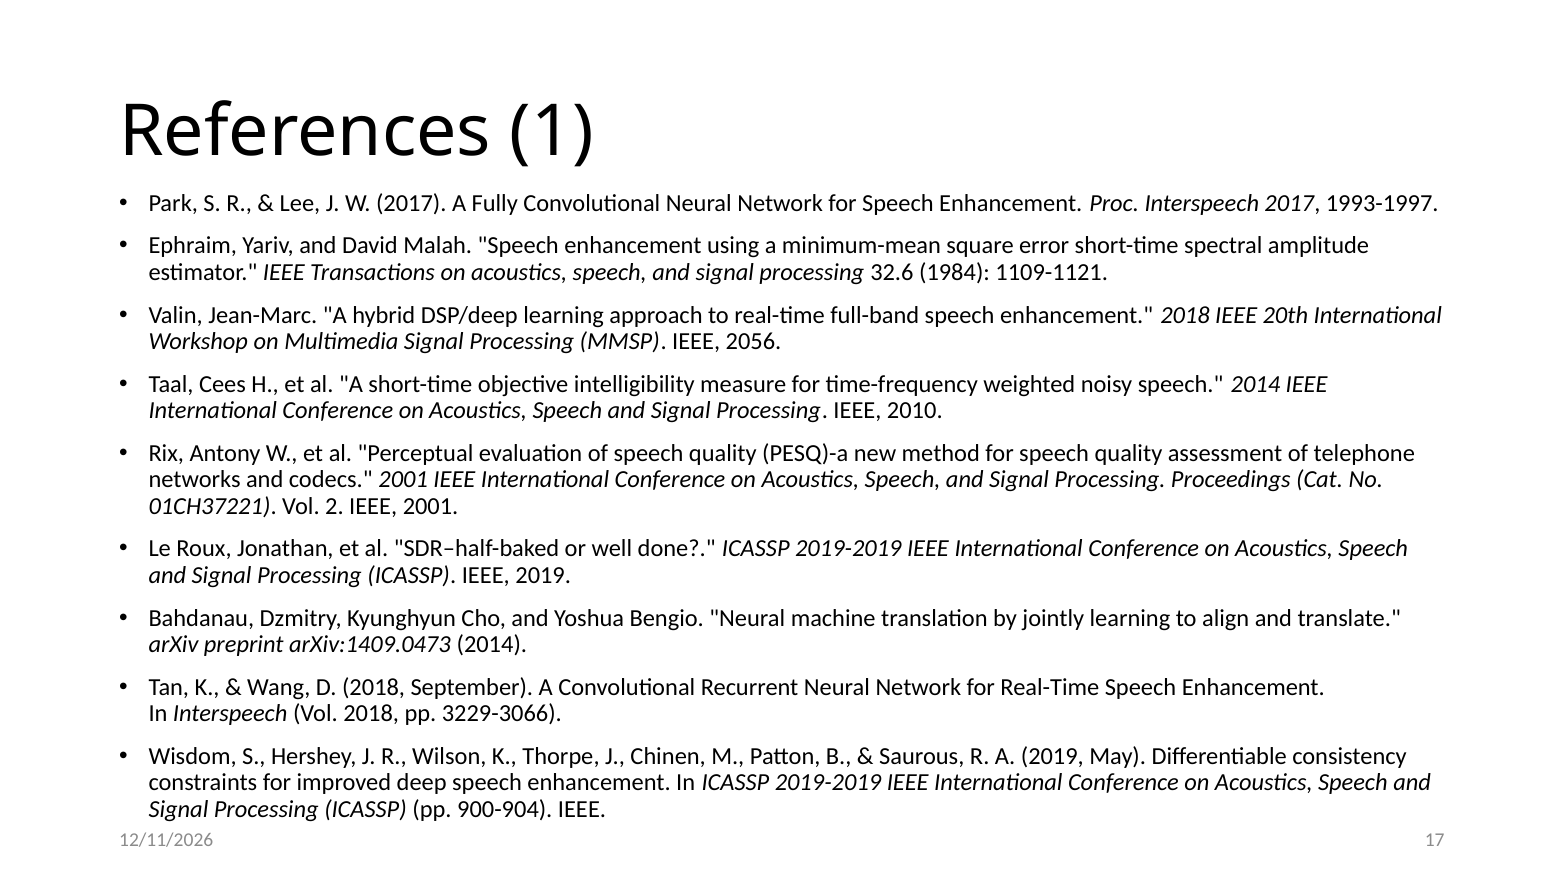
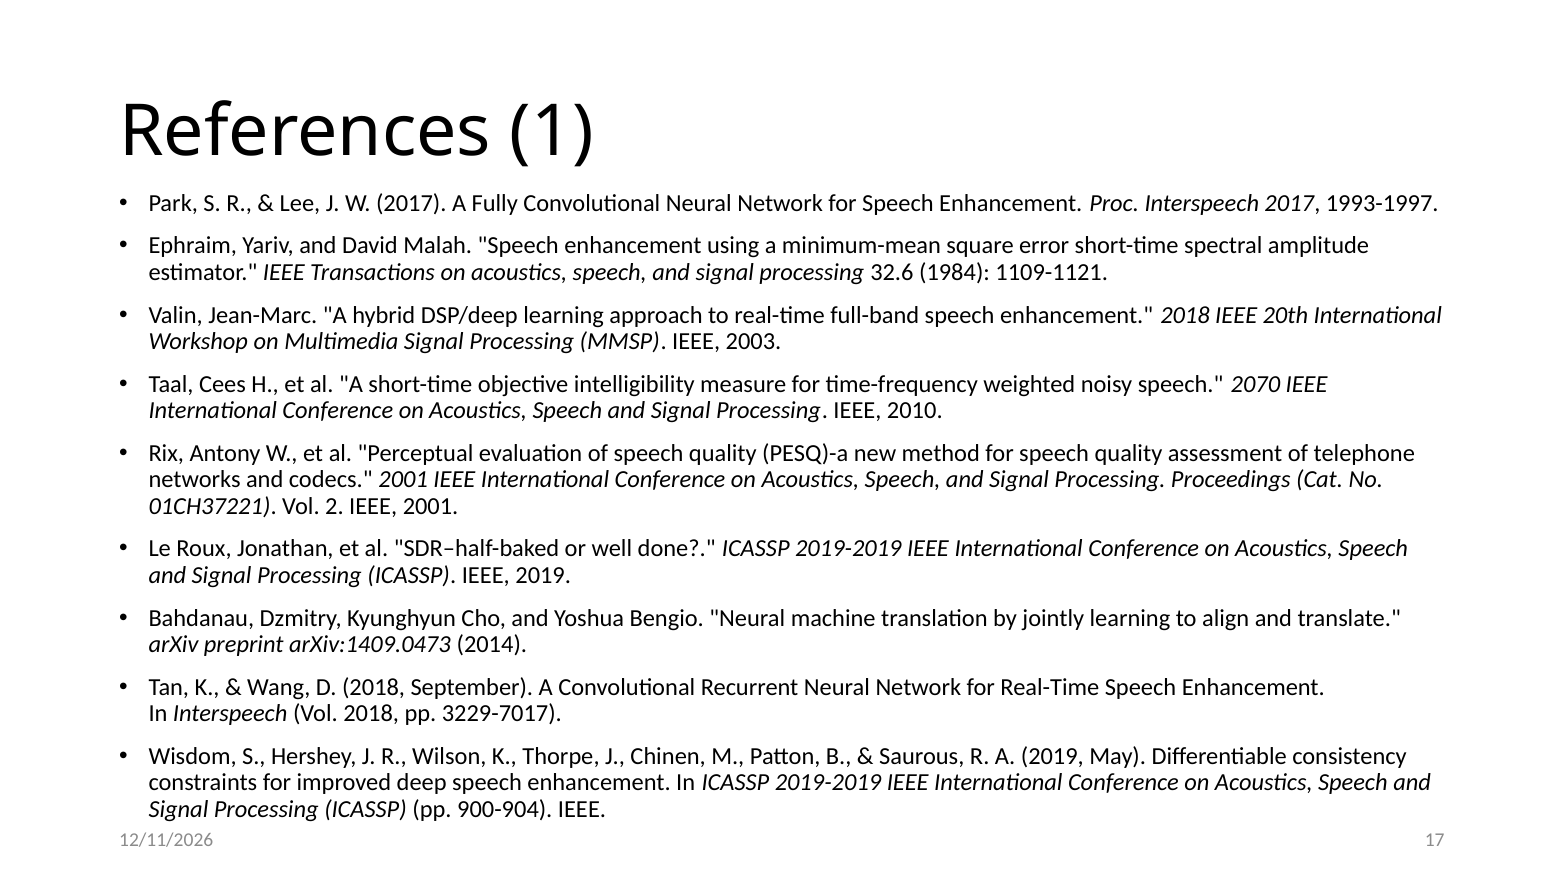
2056: 2056 -> 2003
speech 2014: 2014 -> 2070
3229-3066: 3229-3066 -> 3229-7017
